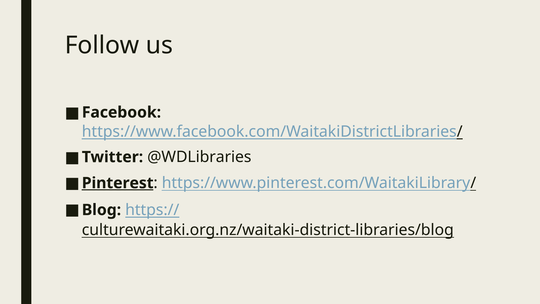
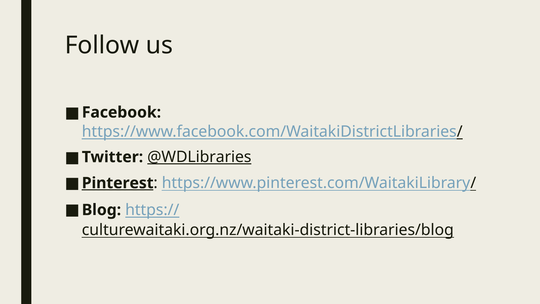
@WDLibraries underline: none -> present
